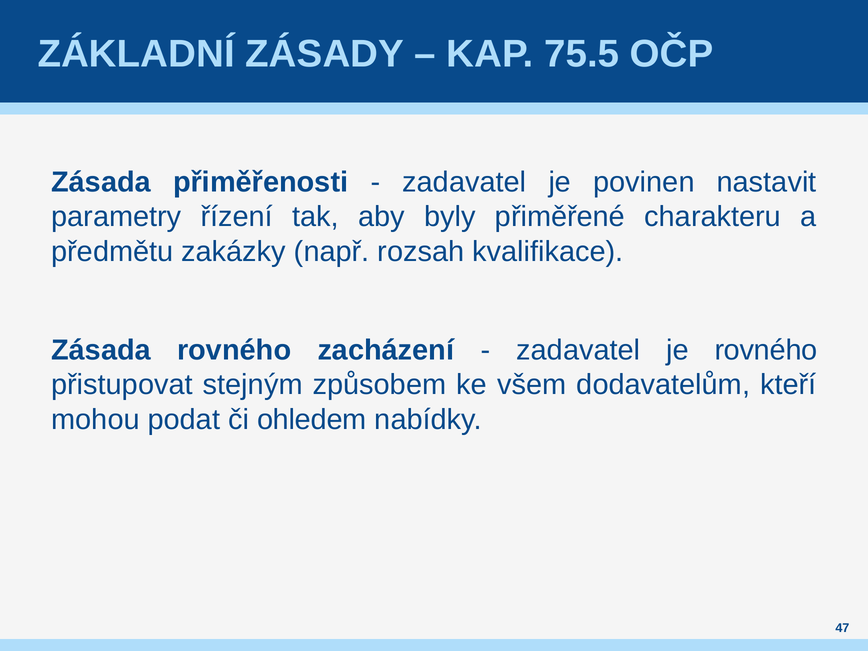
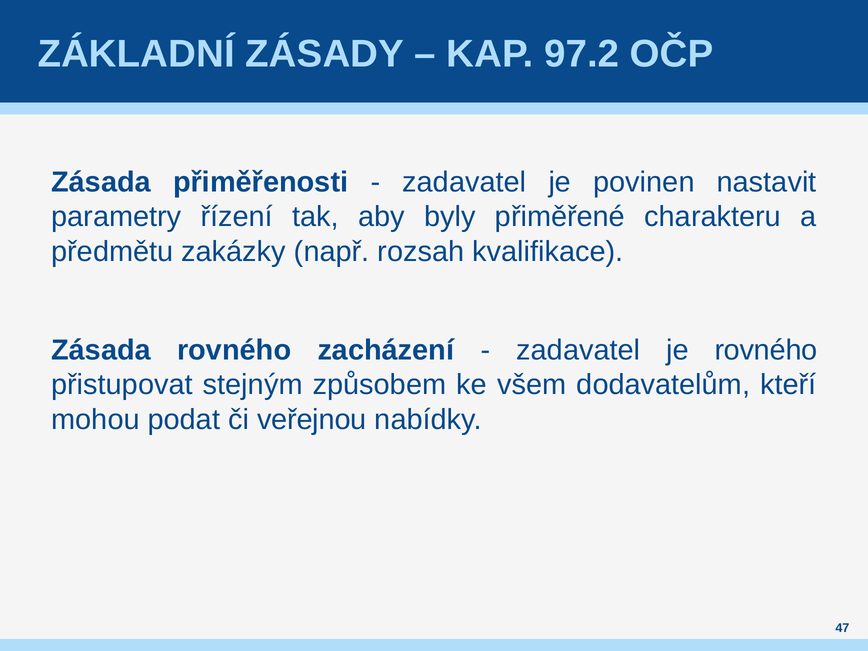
75.5: 75.5 -> 97.2
ohledem: ohledem -> veřejnou
